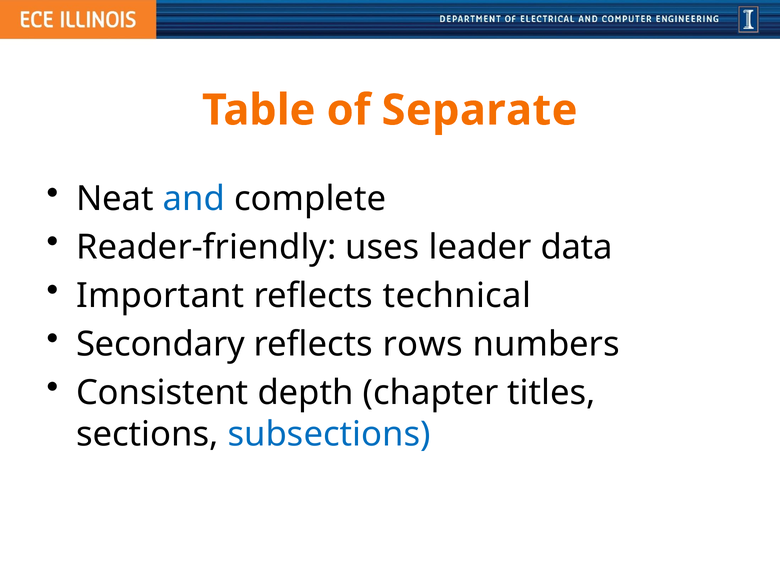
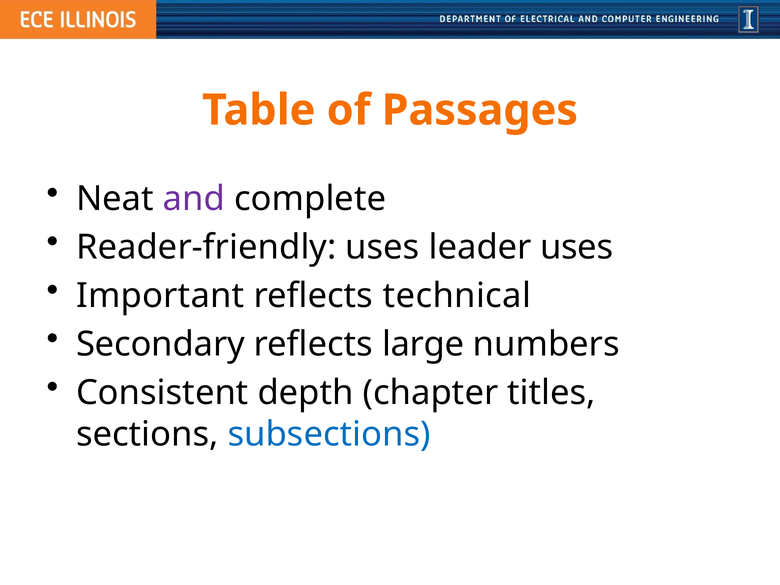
Separate: Separate -> Passages
and colour: blue -> purple
leader data: data -> uses
rows: rows -> large
